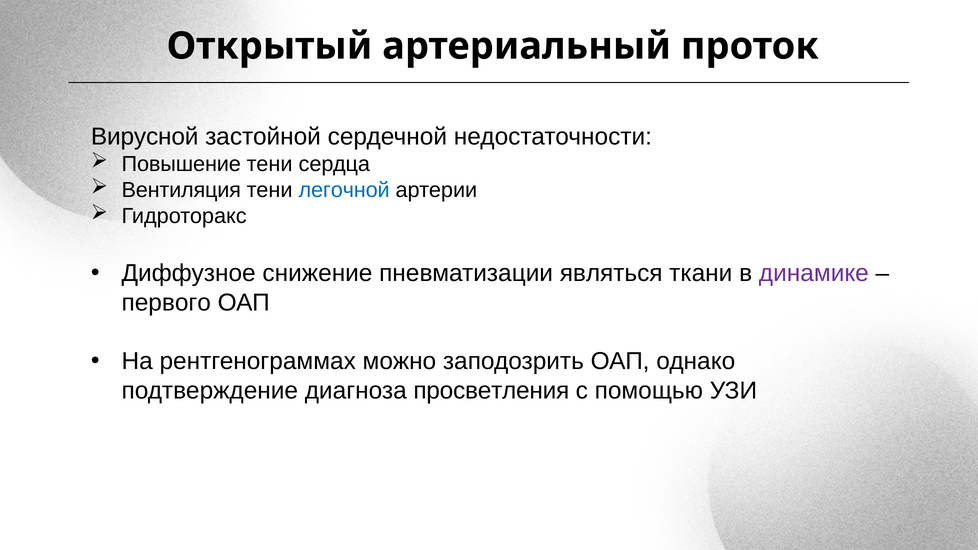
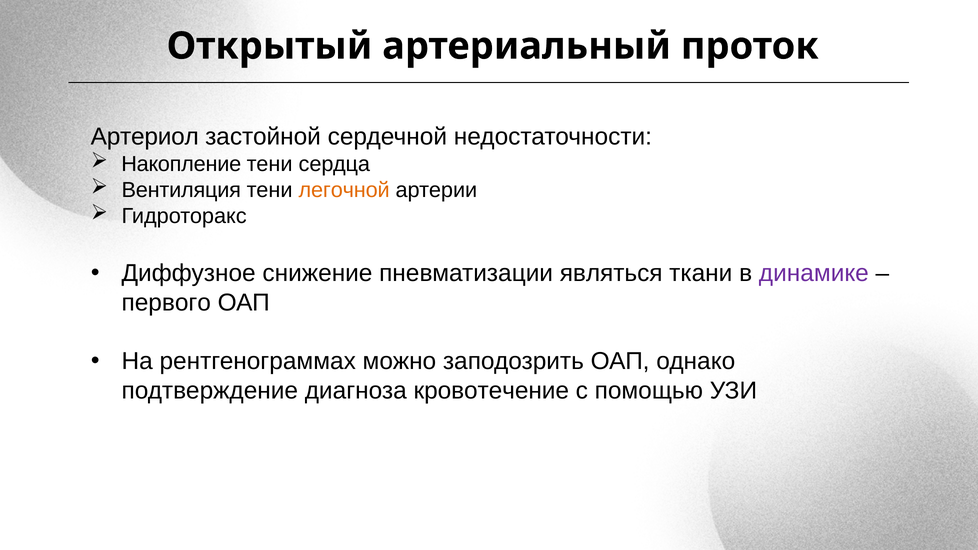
Вирусной: Вирусной -> Артериол
Повышение: Повышение -> Накопление
легочной colour: blue -> orange
просветления: просветления -> кровотечение
